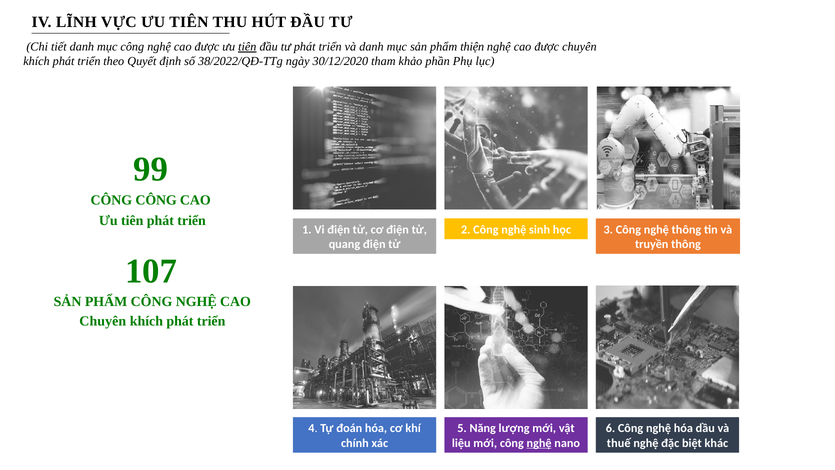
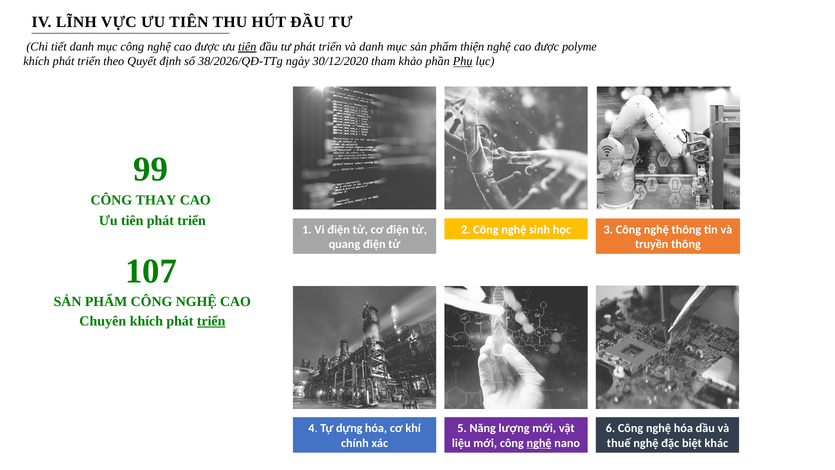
được chuyên: chuyên -> polyme
38/2022/QĐ-TTg: 38/2022/QĐ-TTg -> 38/2026/QĐ-TTg
Phụ underline: none -> present
CÔNG CÔNG: CÔNG -> THAY
triển at (211, 321) underline: none -> present
đoán: đoán -> dựng
